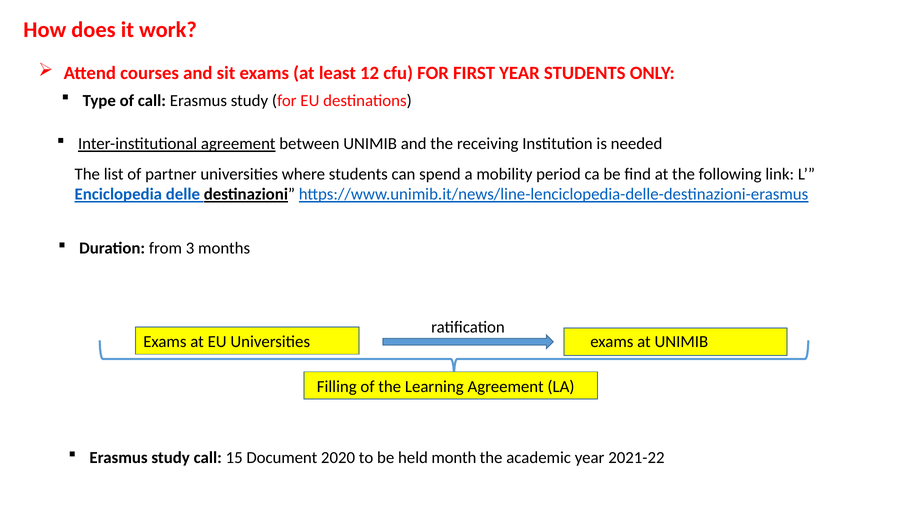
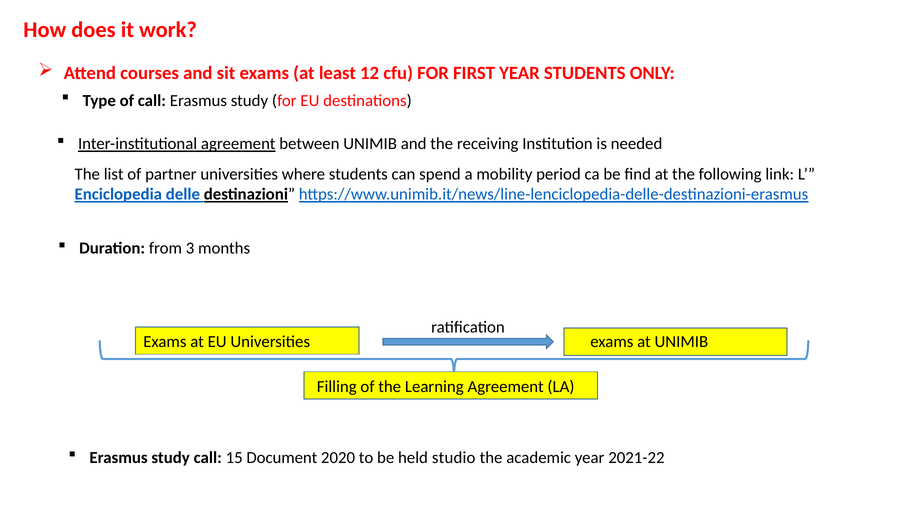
month: month -> studio
